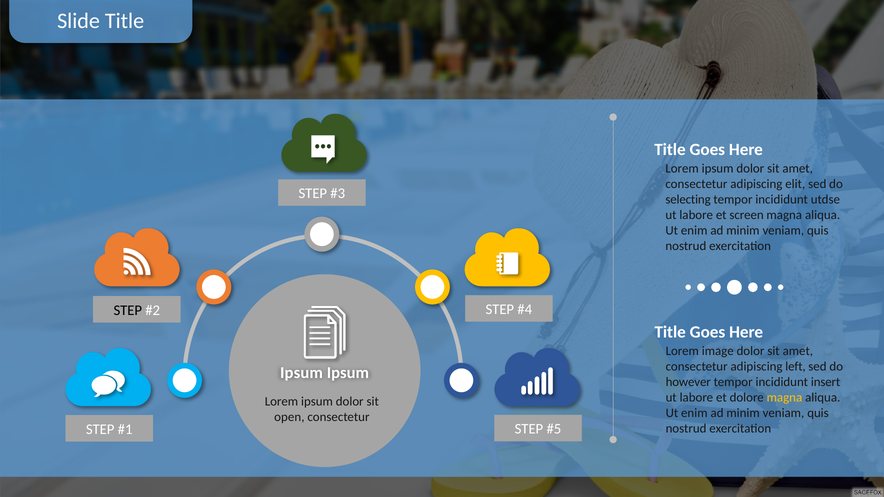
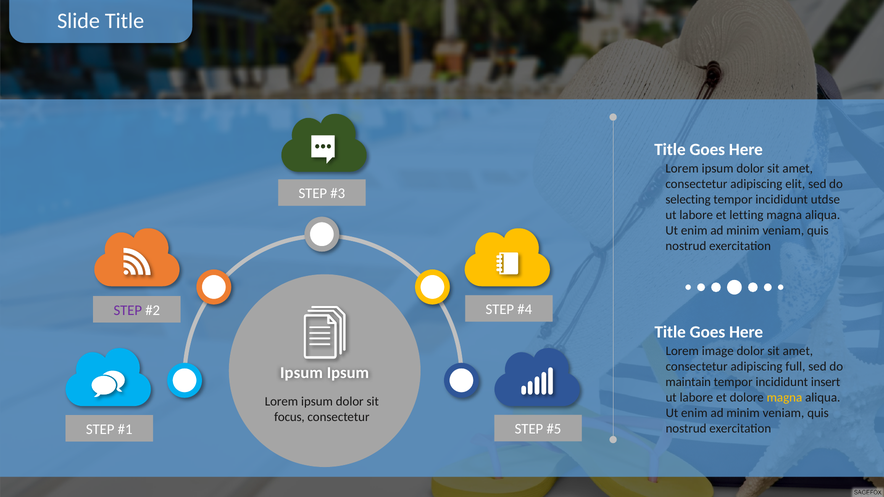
screen: screen -> letting
STEP at (128, 310) colour: black -> purple
left: left -> full
however: however -> maintain
open: open -> focus
